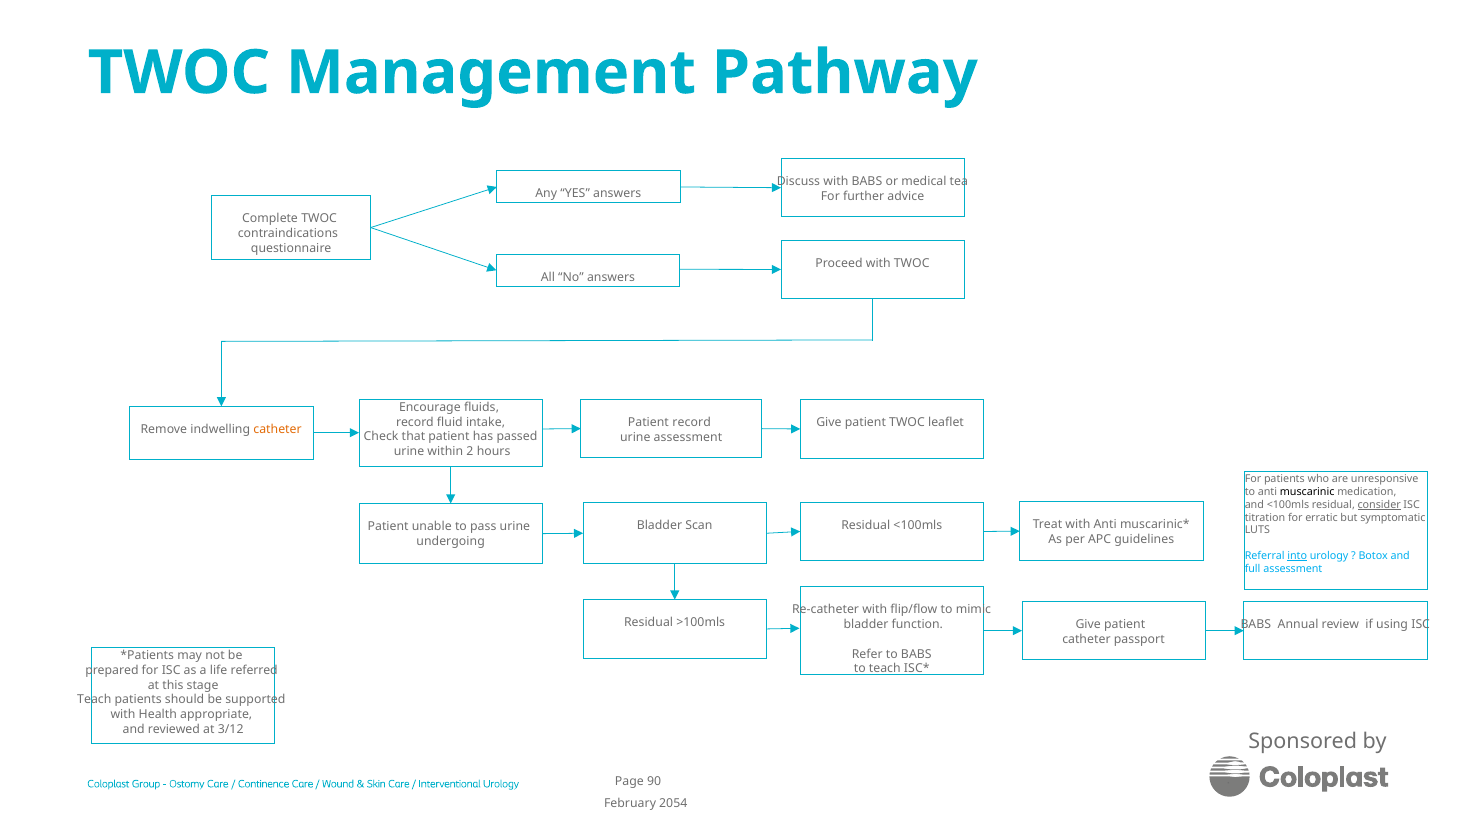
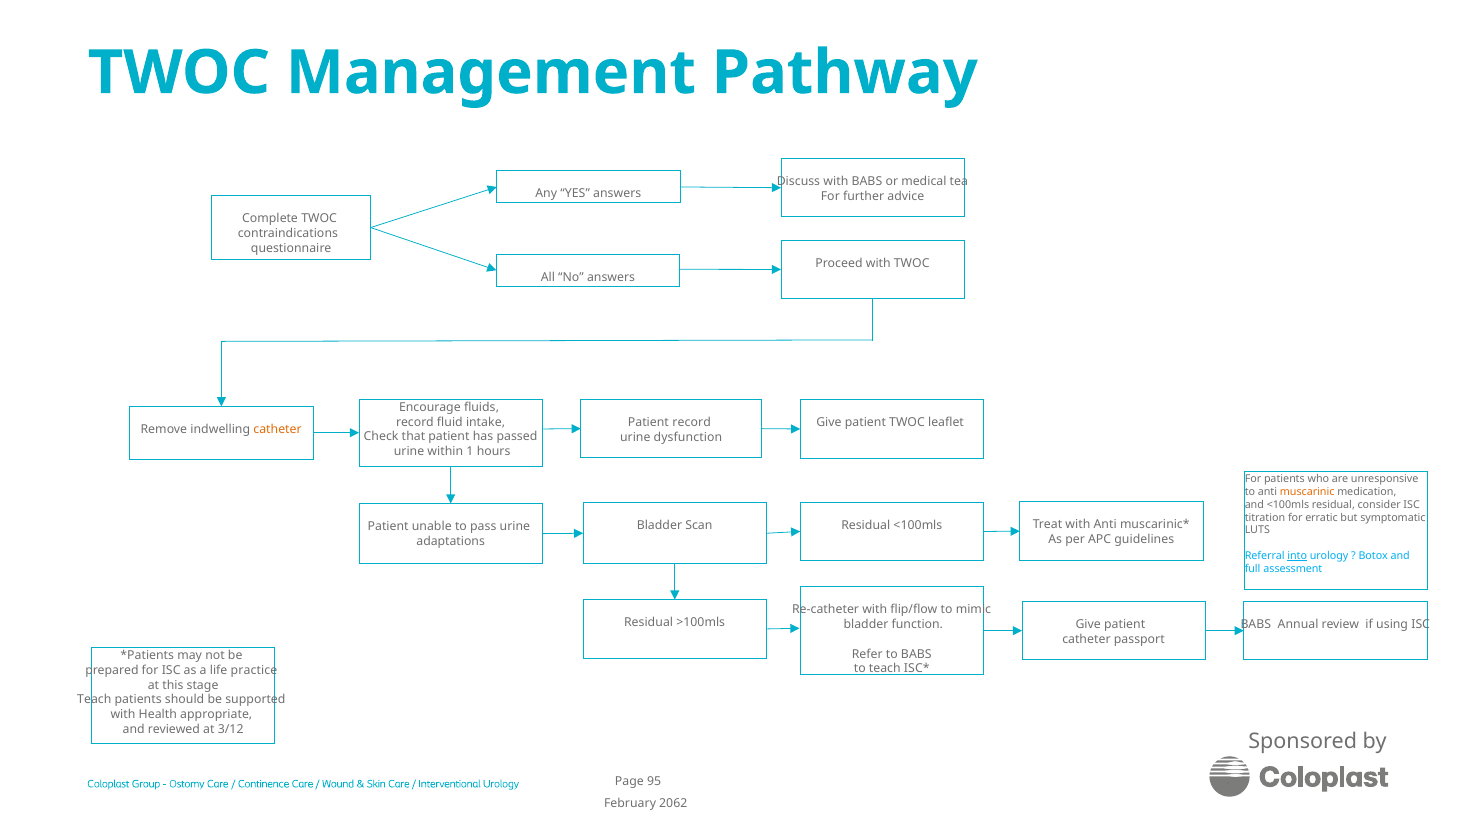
urine assessment: assessment -> dysfunction
2: 2 -> 1
muscarinic colour: black -> orange
consider underline: present -> none
undergoing: undergoing -> adaptations
referred: referred -> practice
90: 90 -> 95
2054: 2054 -> 2062
